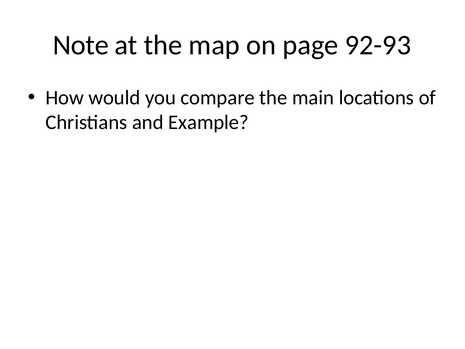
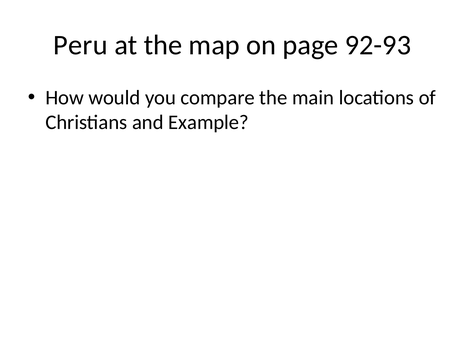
Note: Note -> Peru
